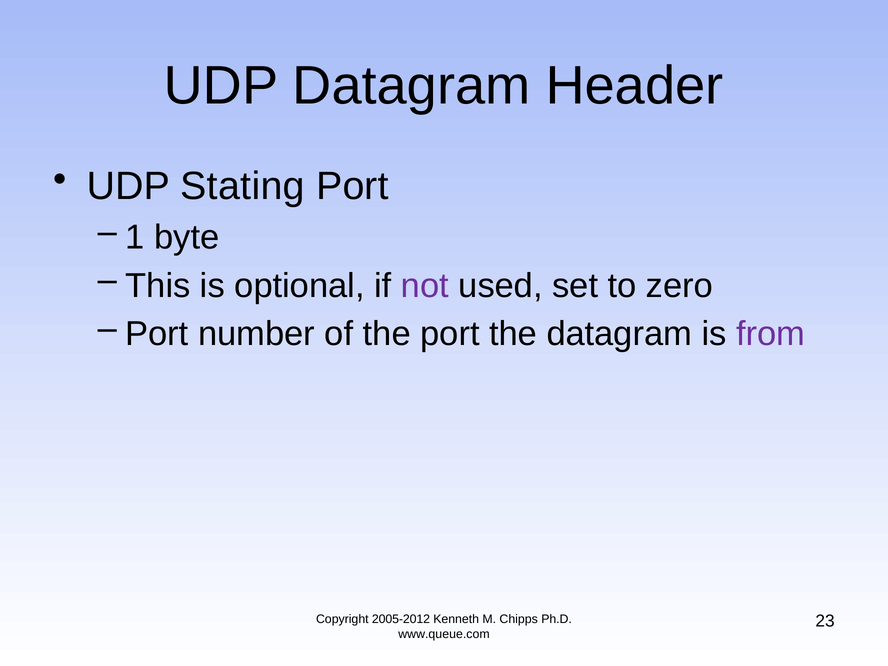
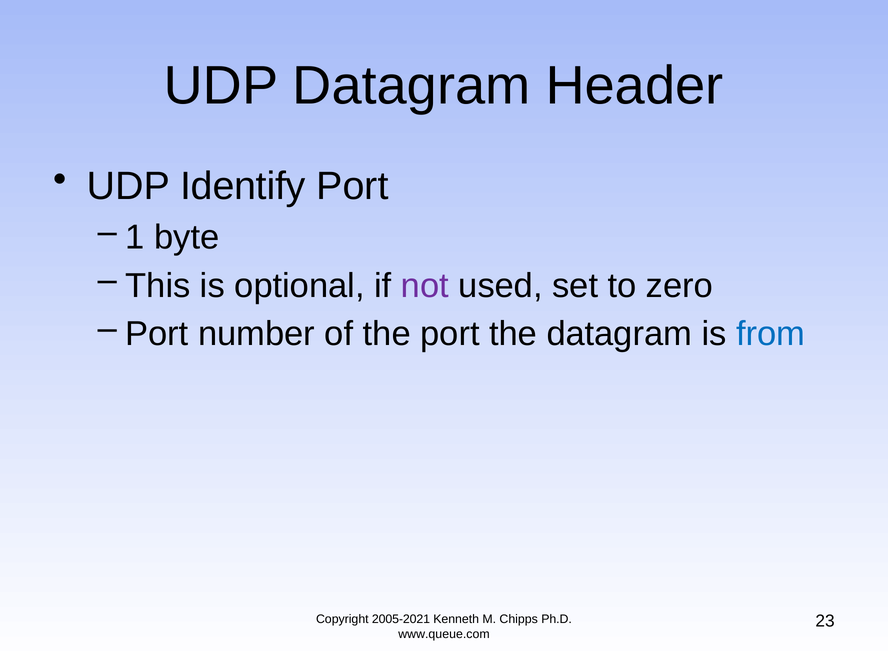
Stating: Stating -> Identify
from colour: purple -> blue
2005-2012: 2005-2012 -> 2005-2021
